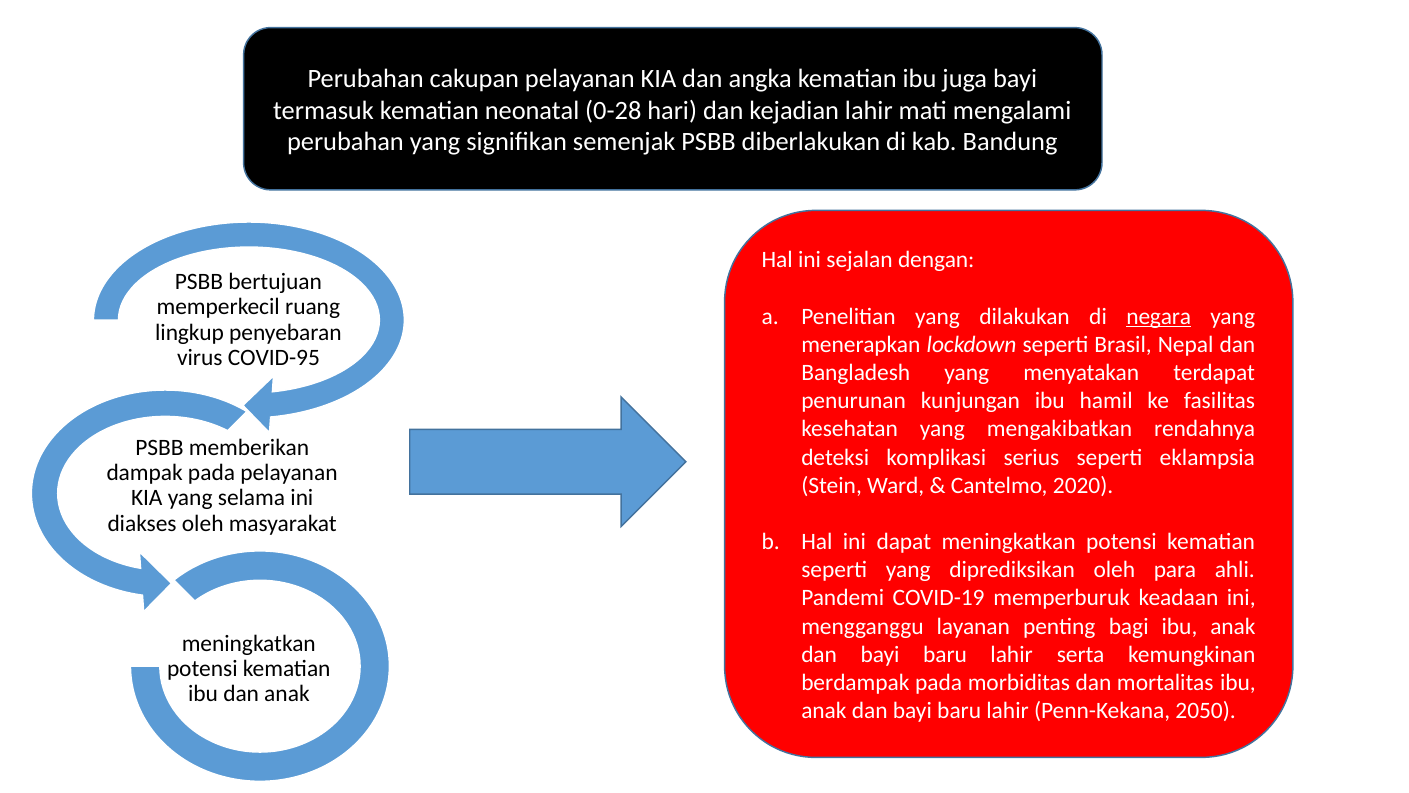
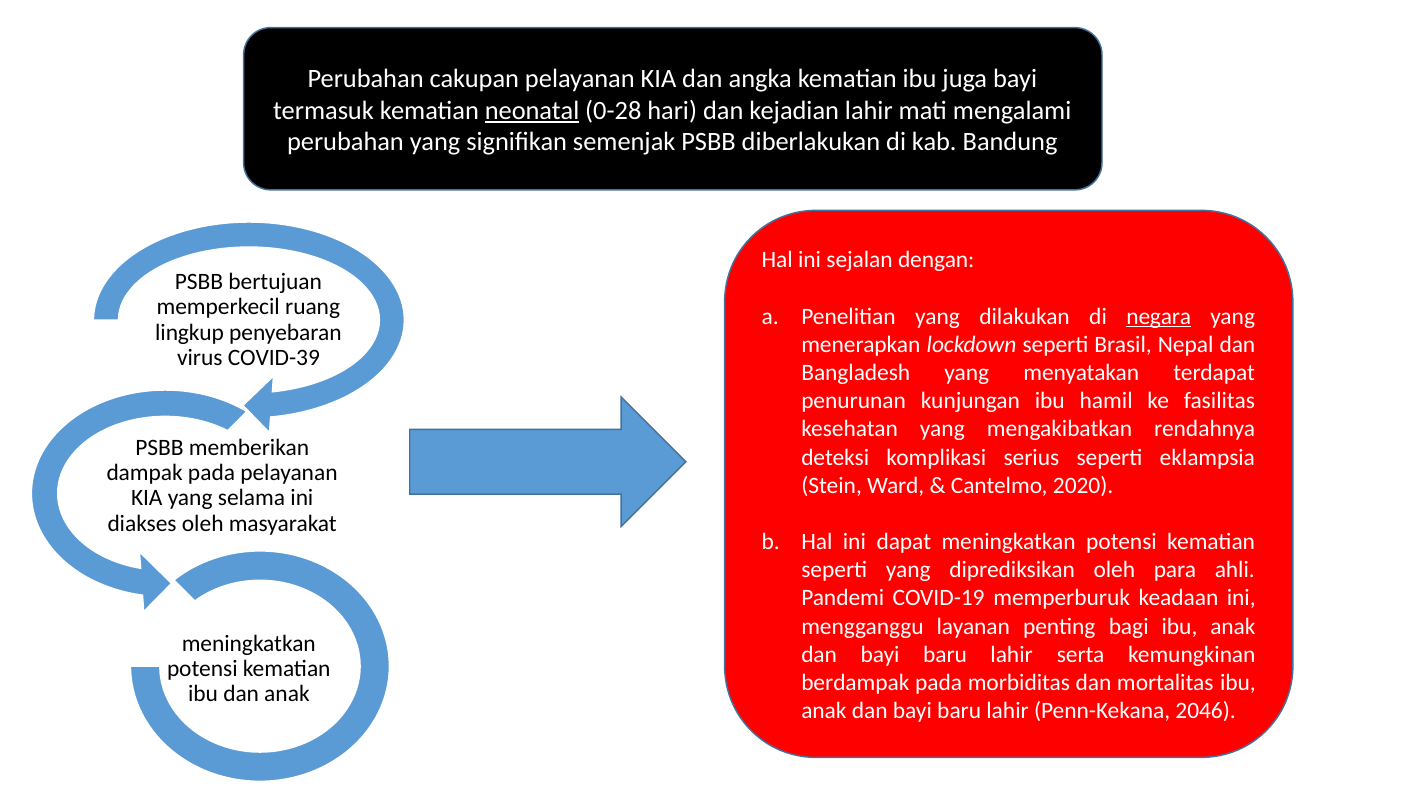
neonatal underline: none -> present
COVID-95: COVID-95 -> COVID-39
2050: 2050 -> 2046
